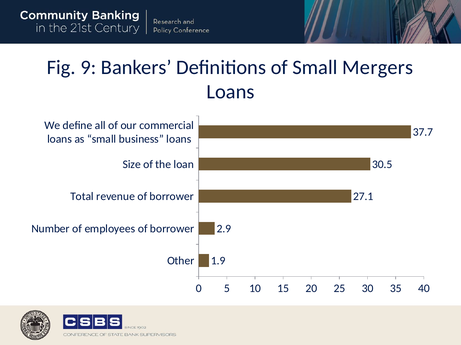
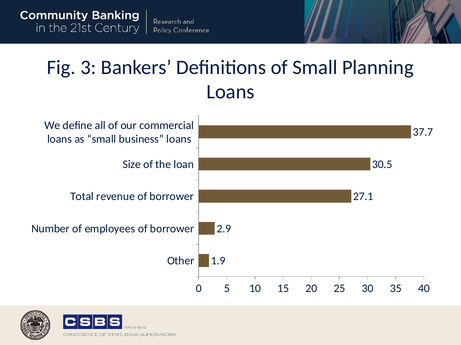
9: 9 -> 3
Mergers: Mergers -> Planning
